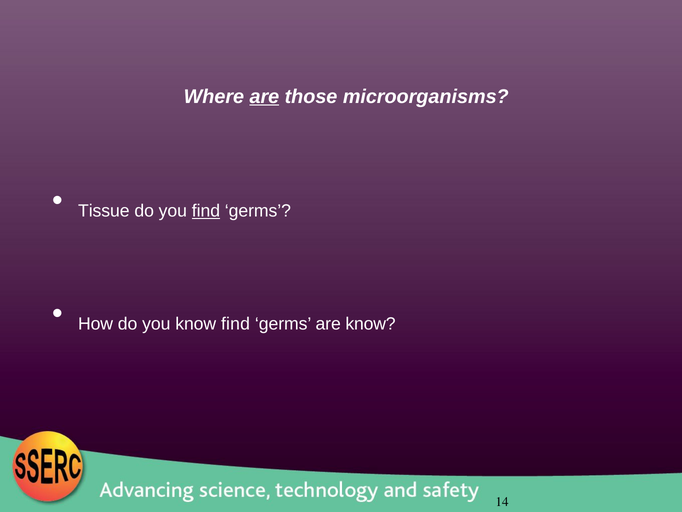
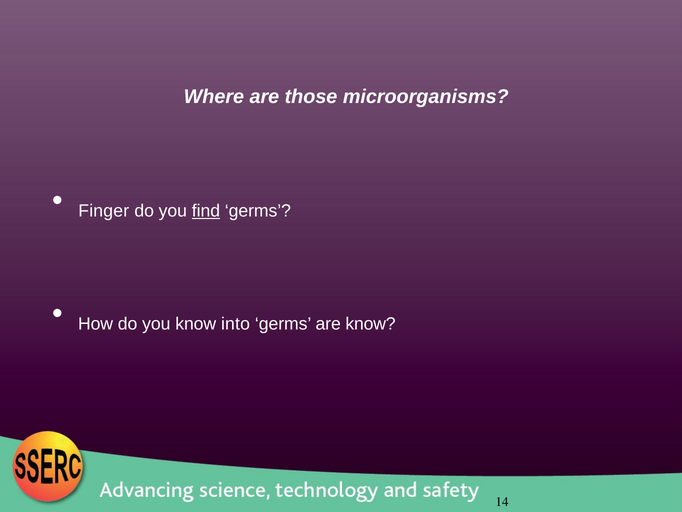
are at (264, 96) underline: present -> none
Tissue: Tissue -> Finger
know find: find -> into
